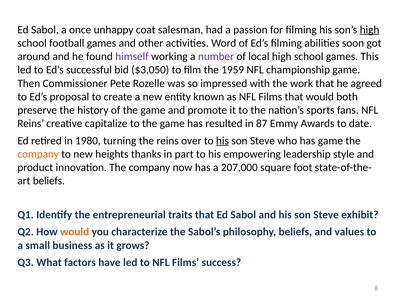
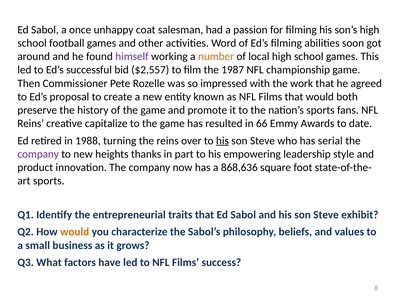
high at (370, 30) underline: present -> none
number colour: purple -> orange
$3,050: $3,050 -> $2,557
1959: 1959 -> 1987
87: 87 -> 66
1980: 1980 -> 1988
has game: game -> serial
company at (38, 154) colour: orange -> purple
207,000: 207,000 -> 868,636
beliefs at (49, 181): beliefs -> sports
